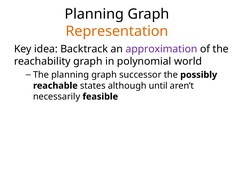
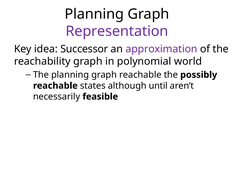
Representation colour: orange -> purple
Backtrack: Backtrack -> Successor
graph successor: successor -> reachable
